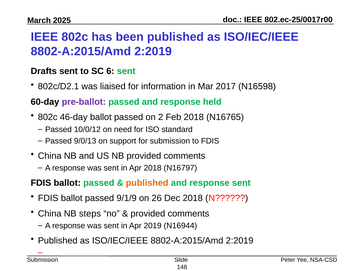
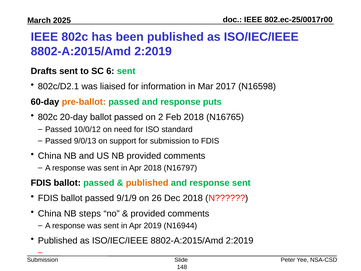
pre-ballot colour: purple -> orange
held: held -> puts
46-day: 46-day -> 20-day
